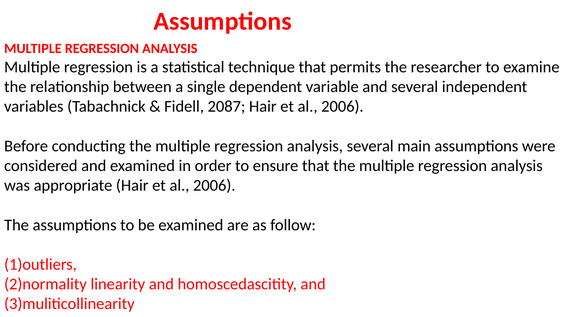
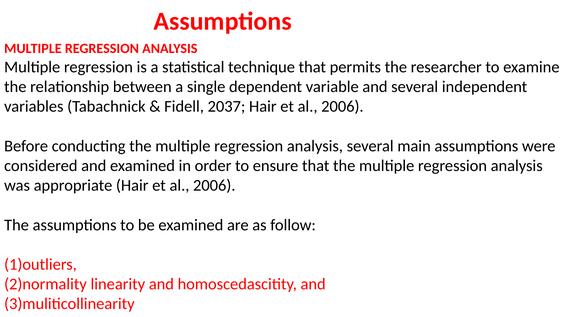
2087: 2087 -> 2037
